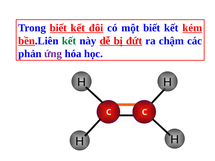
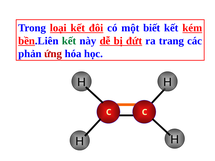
Trong biết: biết -> loại
chậm: chậm -> trang
ứng colour: purple -> red
